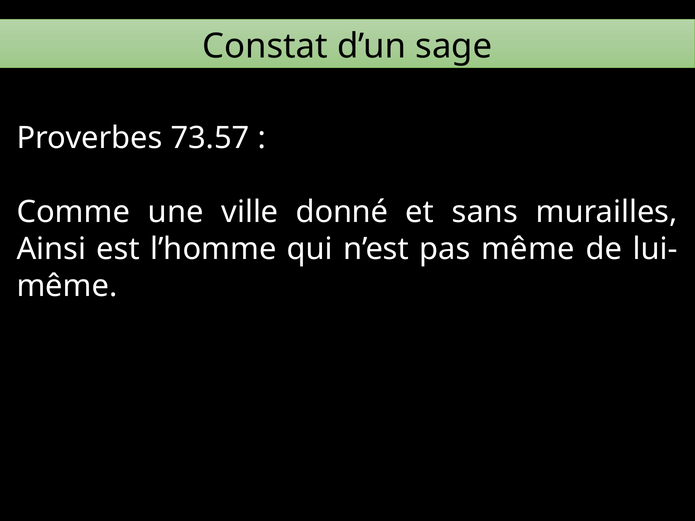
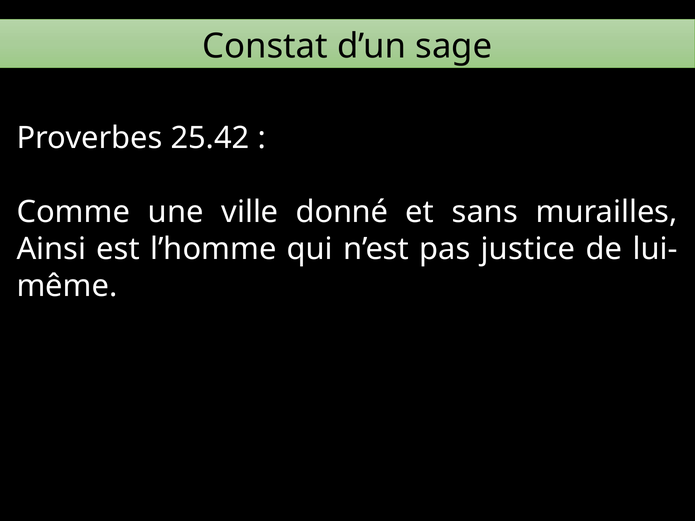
73.57: 73.57 -> 25.42
pas même: même -> justice
